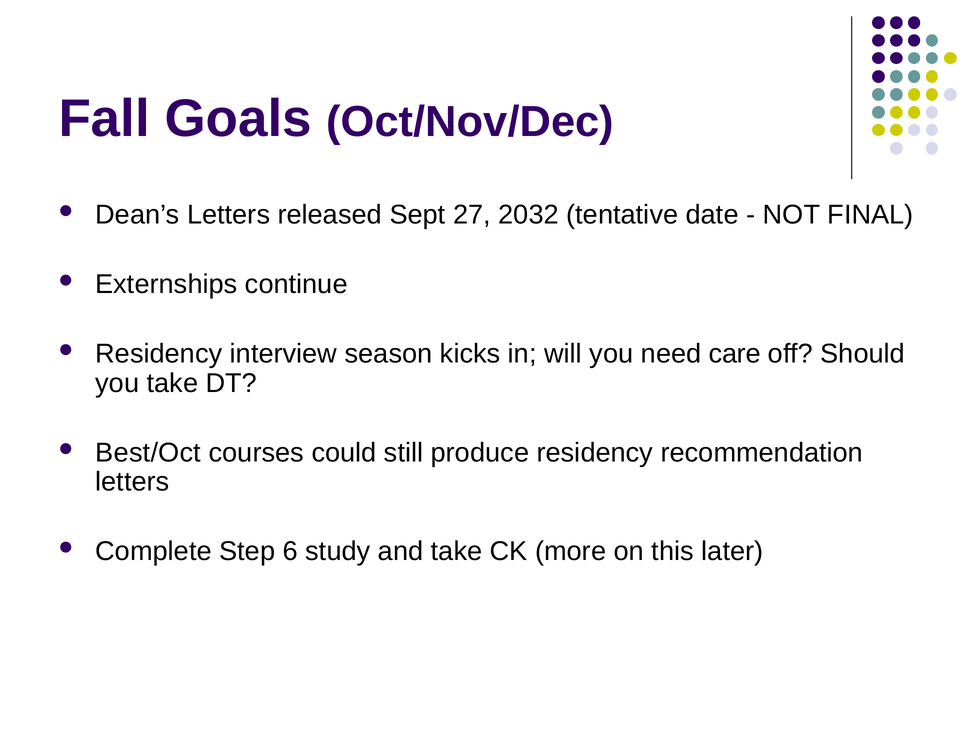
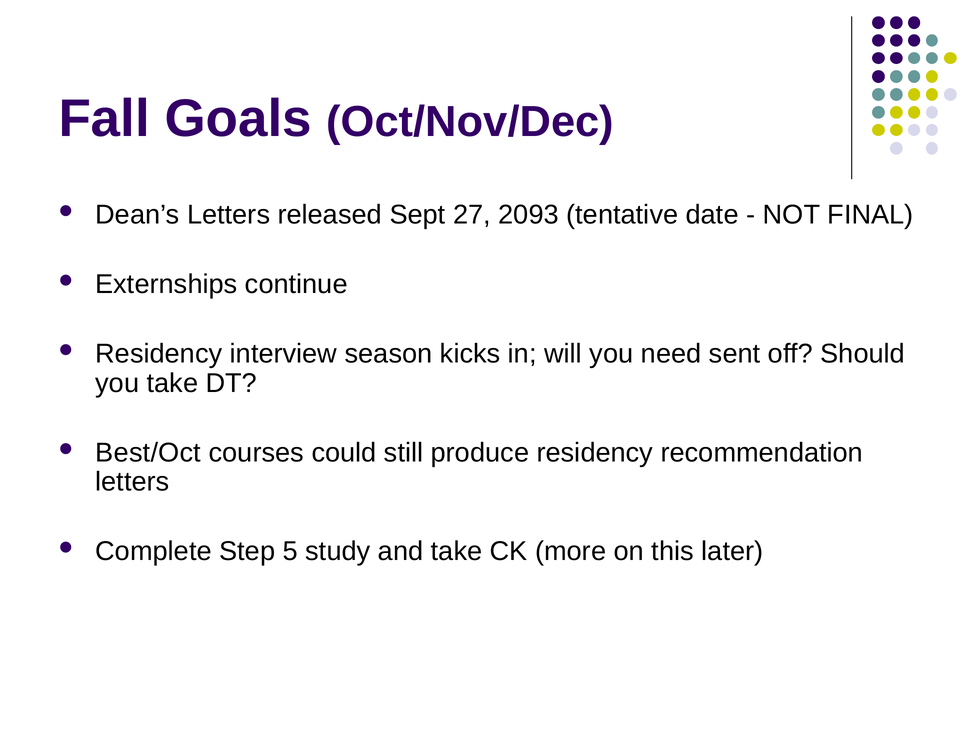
2032: 2032 -> 2093
care: care -> sent
6: 6 -> 5
